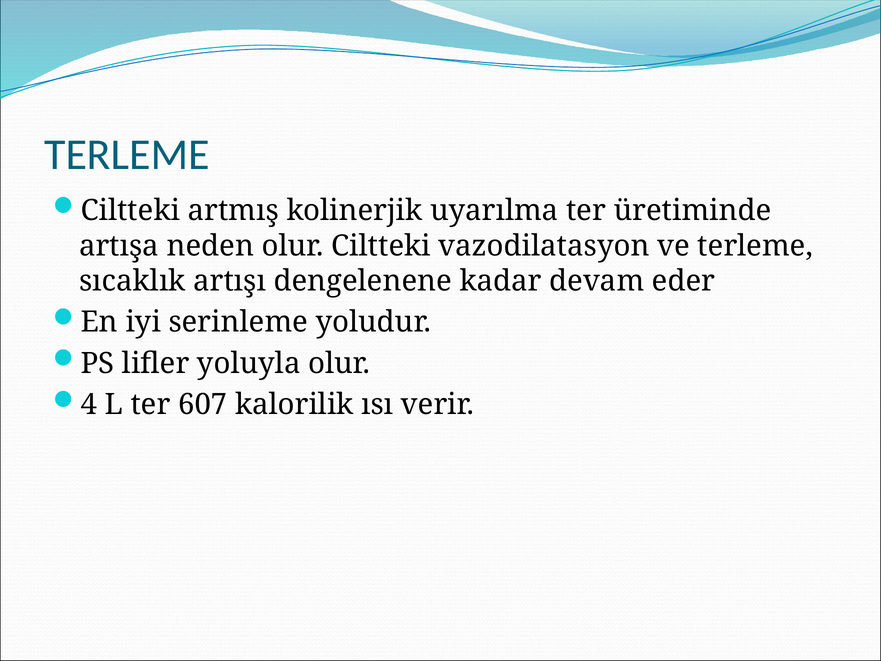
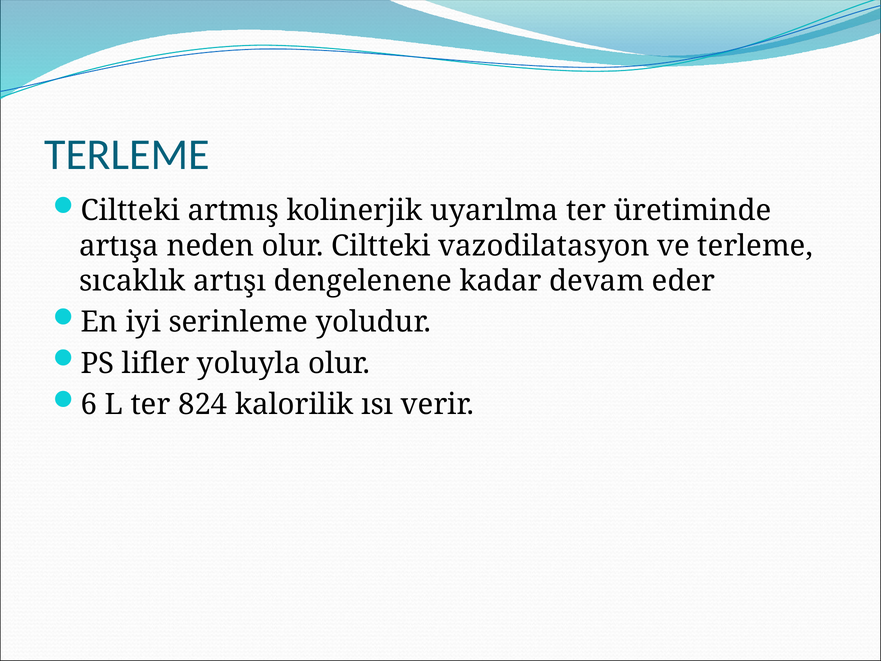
4: 4 -> 6
607: 607 -> 824
